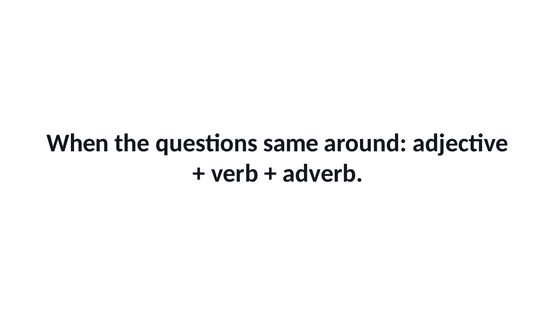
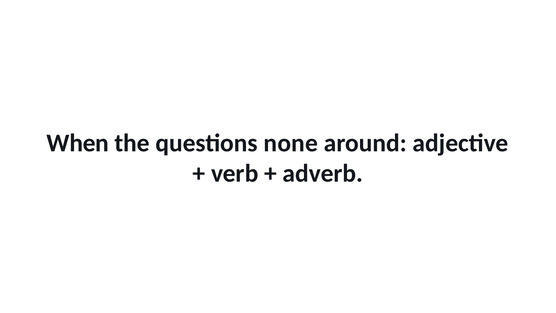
same: same -> none
